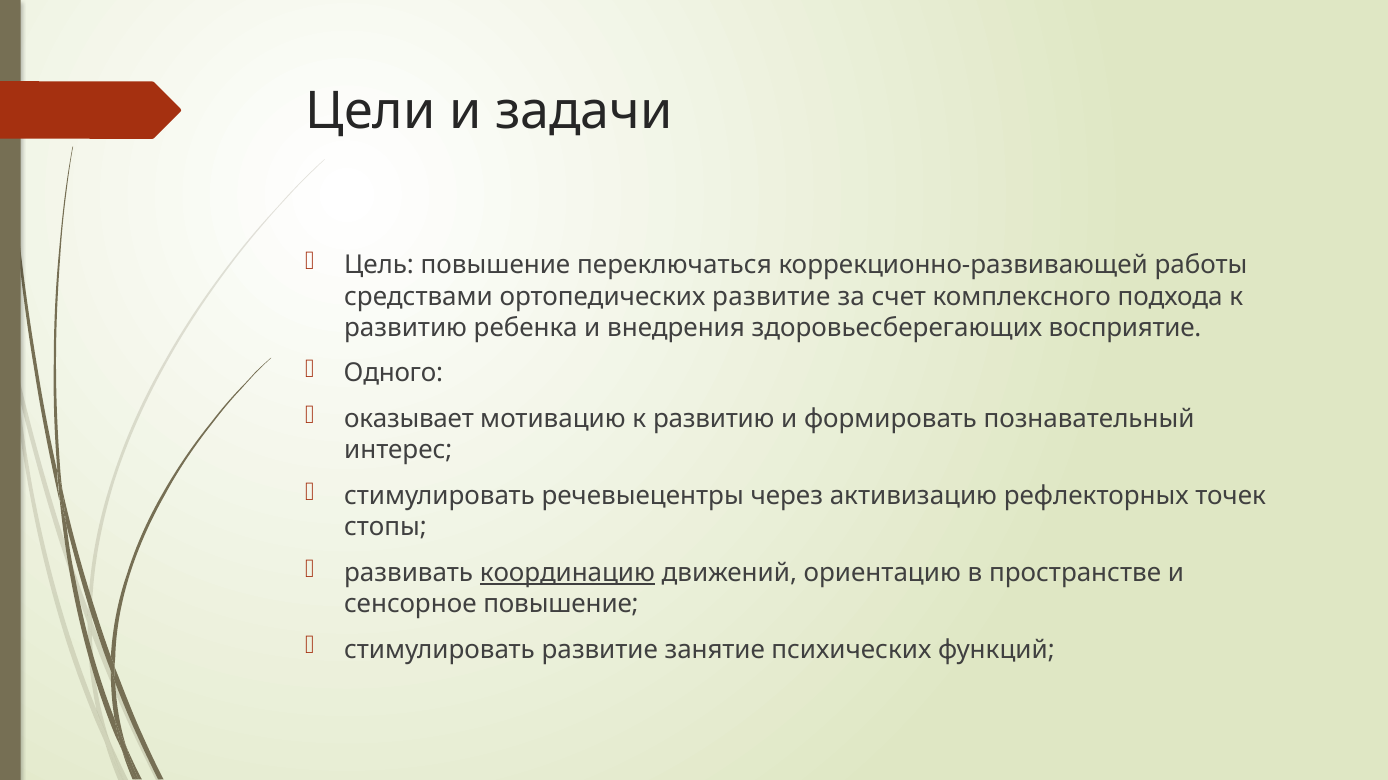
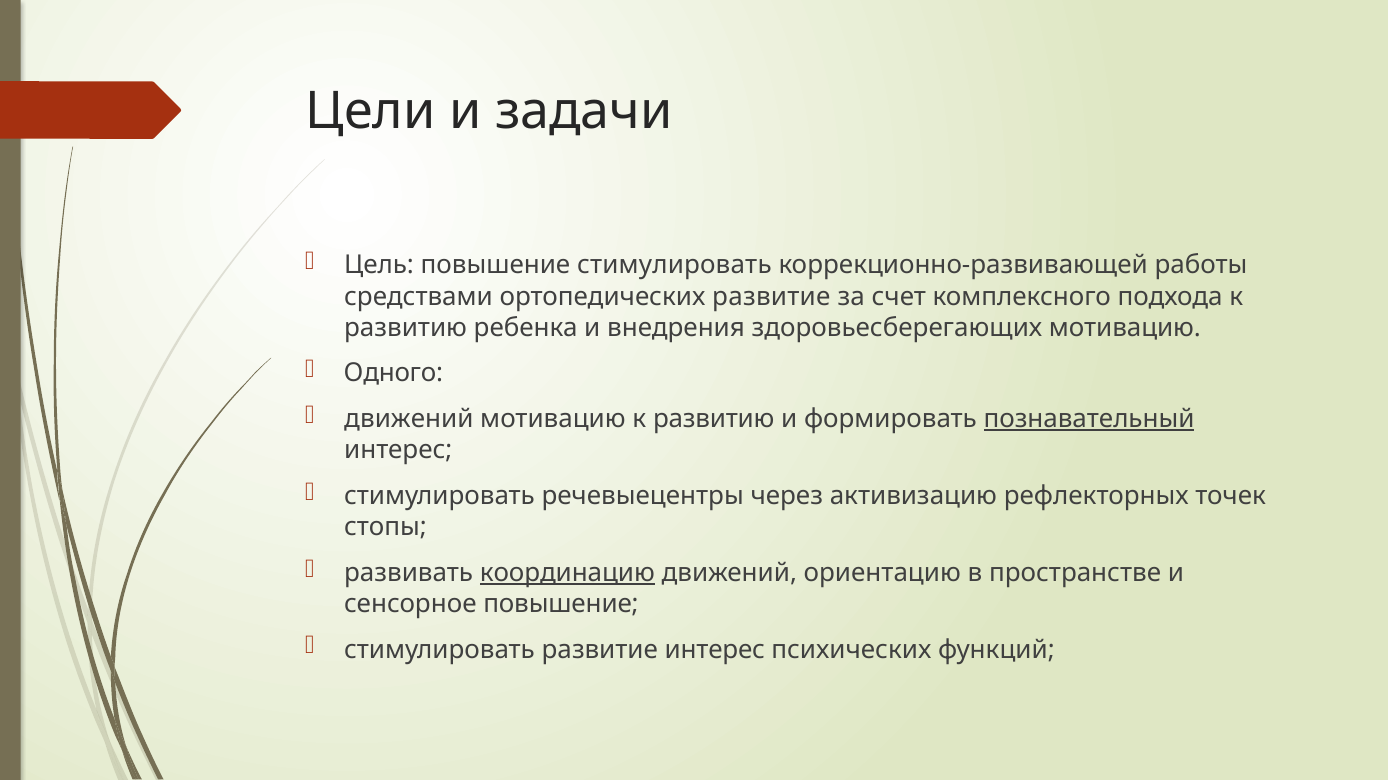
повышение переключаться: переключаться -> стимулировать
здоровьесберегающих восприятие: восприятие -> мотивацию
оказывает at (409, 419): оказывает -> движений
познавательный underline: none -> present
развитие занятие: занятие -> интерес
